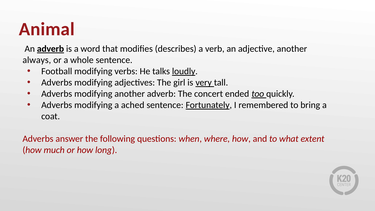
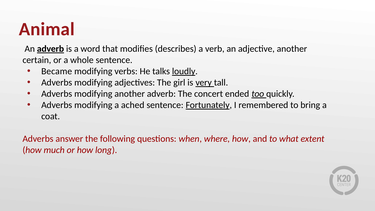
always: always -> certain
Football: Football -> Became
